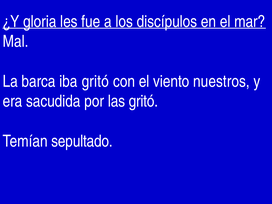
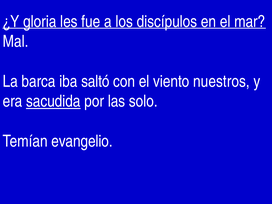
iba gritó: gritó -> saltó
sacudida underline: none -> present
las gritó: gritó -> solo
sepultado: sepultado -> evangelio
